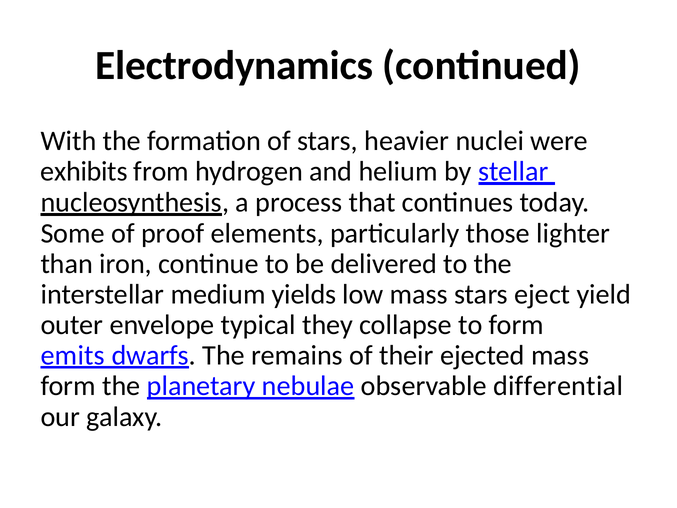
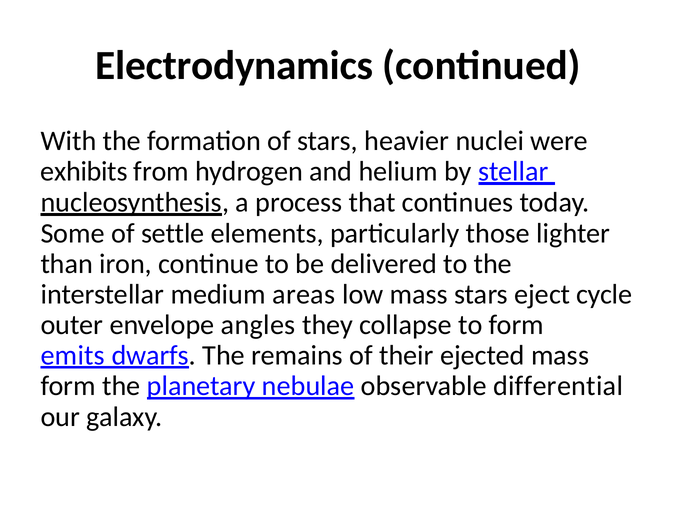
proof: proof -> settle
yields: yields -> areas
yield: yield -> cycle
typical: typical -> angles
